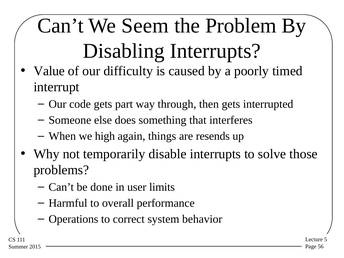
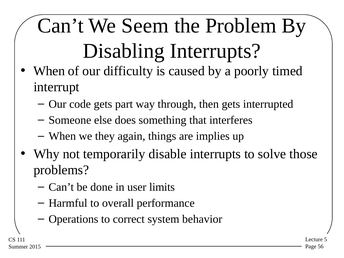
Value at (49, 71): Value -> When
high: high -> they
resends: resends -> implies
